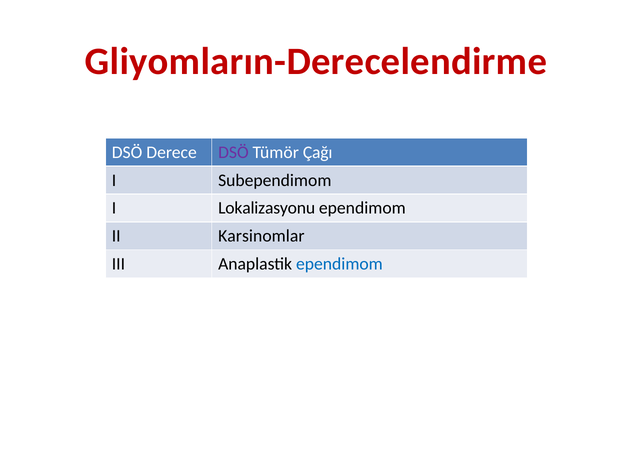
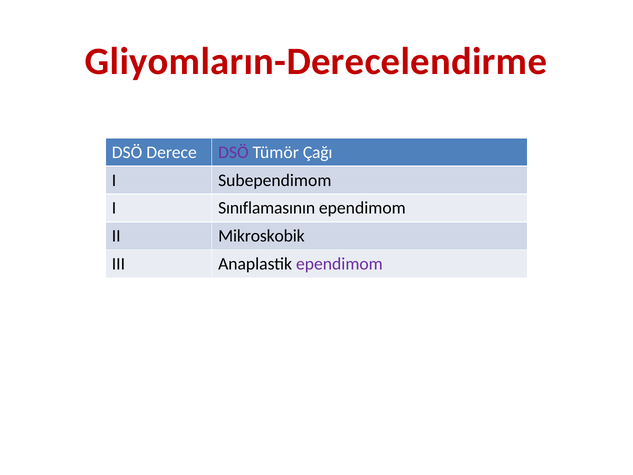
Lokalizasyonu: Lokalizasyonu -> Sınıflamasının
Karsinomlar: Karsinomlar -> Mikroskobik
ependimom at (339, 264) colour: blue -> purple
